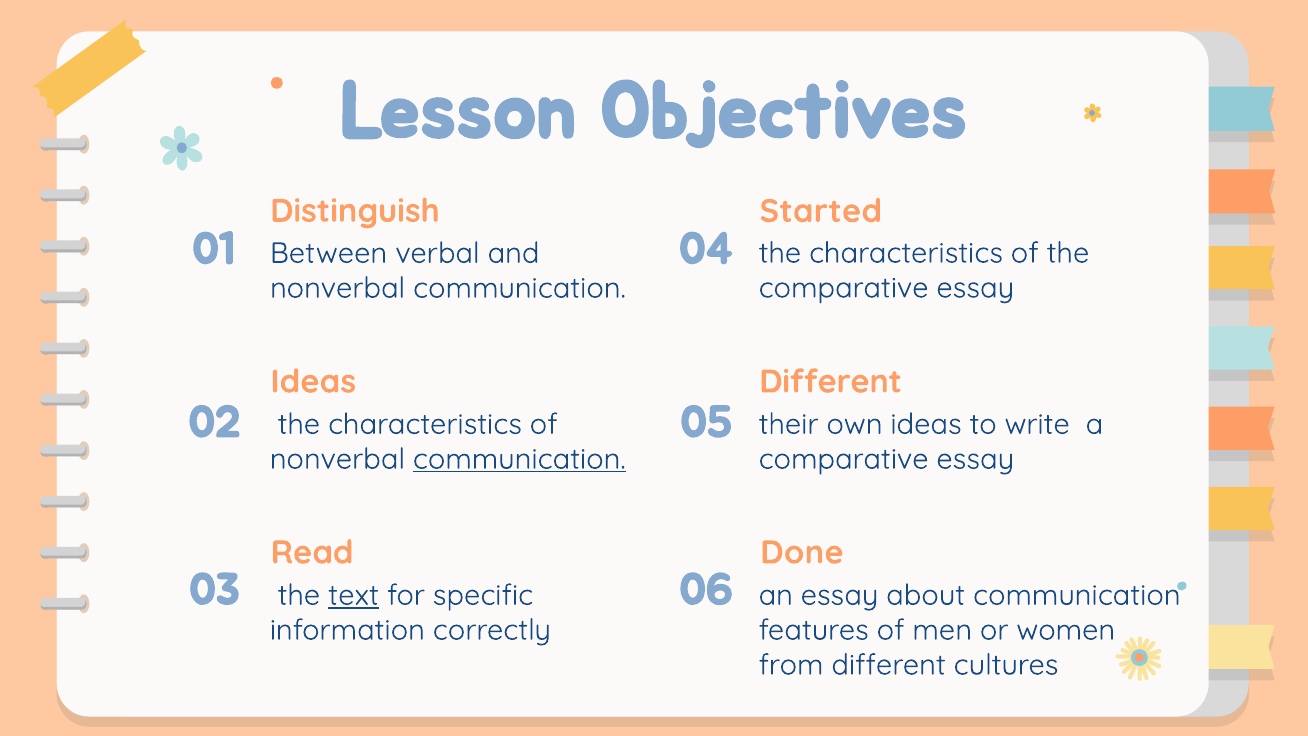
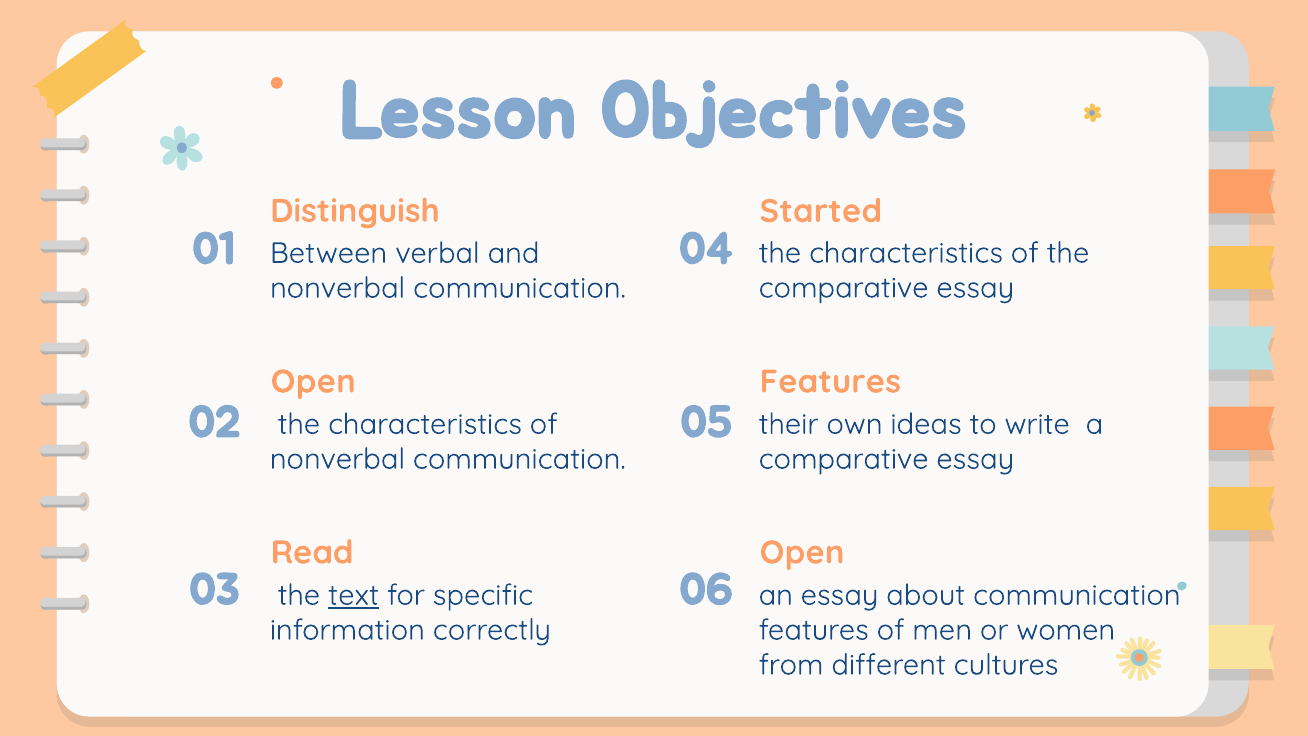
Ideas at (313, 382): Ideas -> Open
Different at (831, 382): Different -> Features
communication at (519, 459) underline: present -> none
Done at (802, 552): Done -> Open
